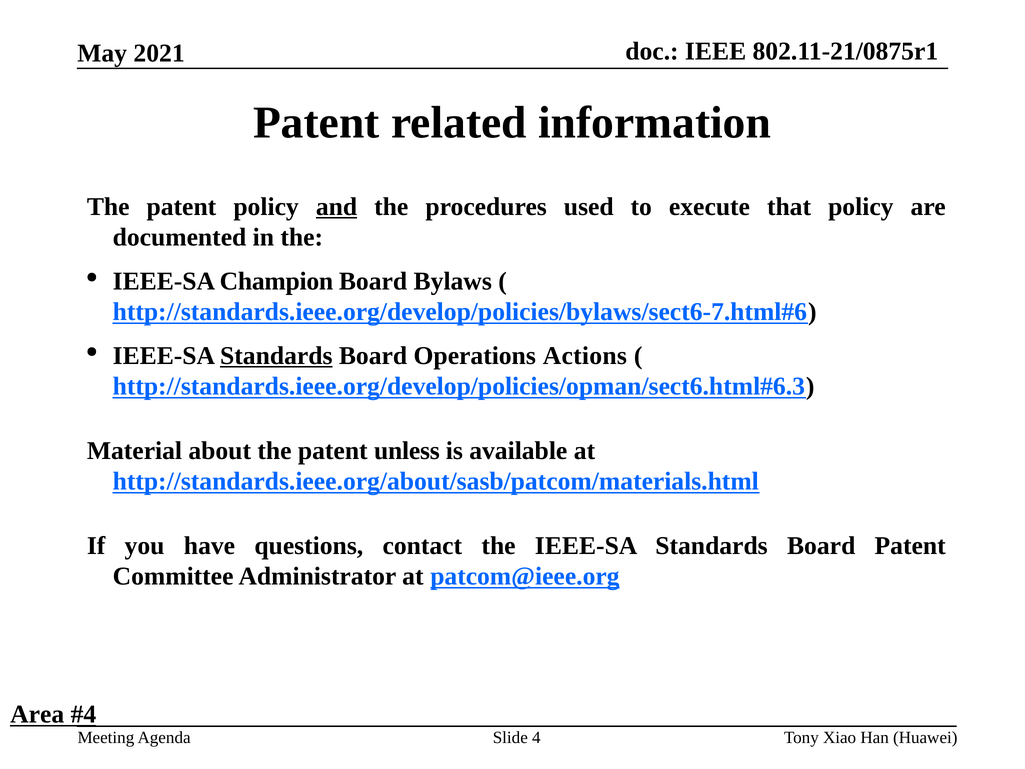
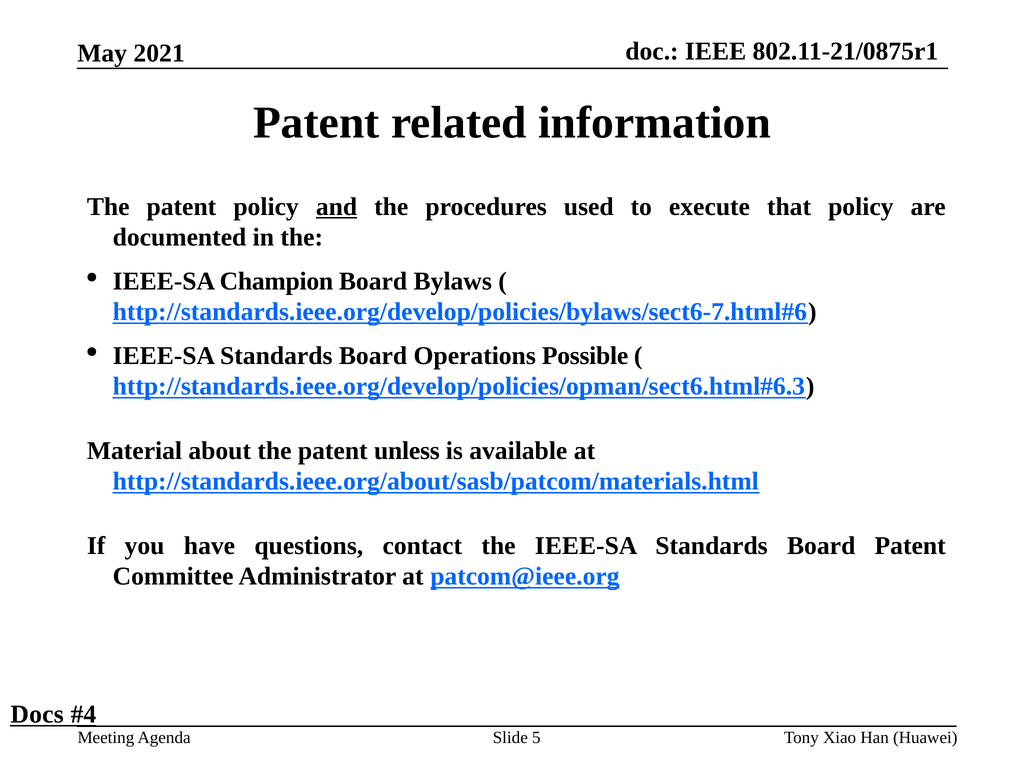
Standards at (276, 356) underline: present -> none
Actions: Actions -> Possible
Area: Area -> Docs
4: 4 -> 5
